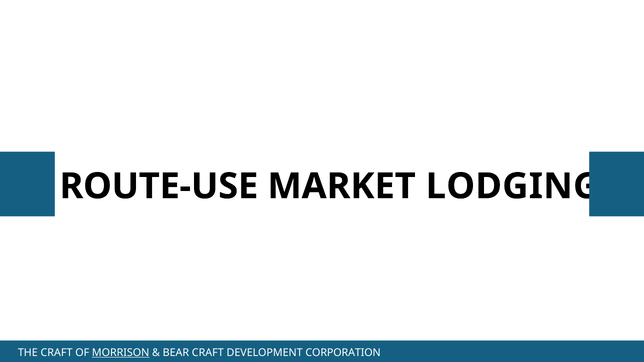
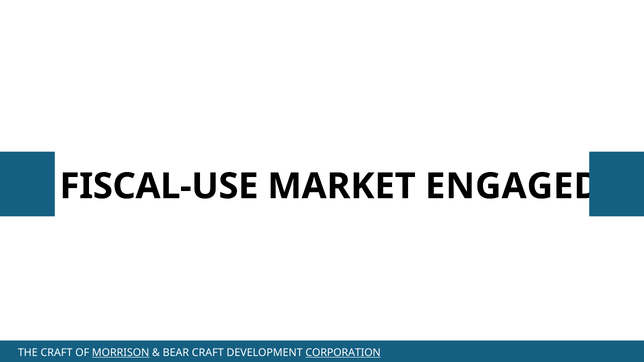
ROUTE-USE: ROUTE-USE -> FISCAL-USE
LODGING: LODGING -> ENGAGED
CORPORATION underline: none -> present
